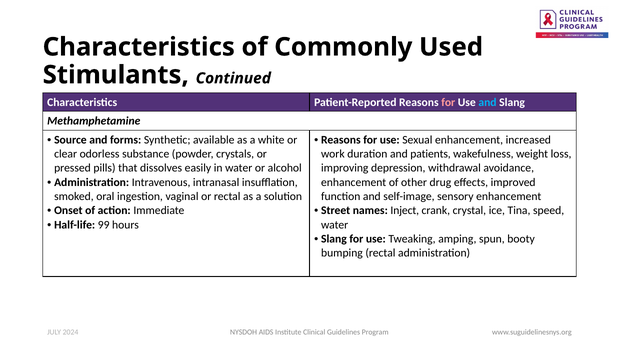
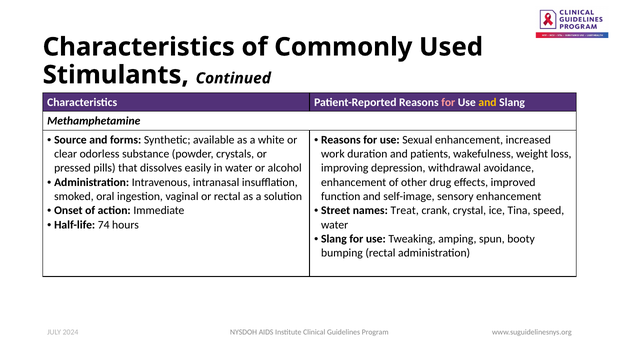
and at (488, 102) colour: light blue -> yellow
Inject: Inject -> Treat
99: 99 -> 74
